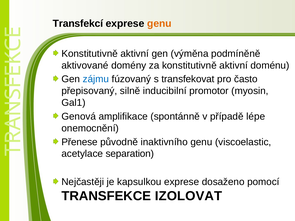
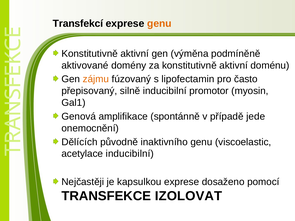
zájmu colour: blue -> orange
transfekovat: transfekovat -> lipofectamin
lépe: lépe -> jede
Přenese: Přenese -> Dělících
acetylace separation: separation -> inducibilní
